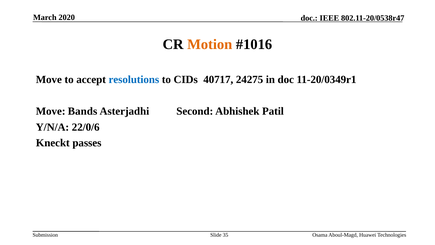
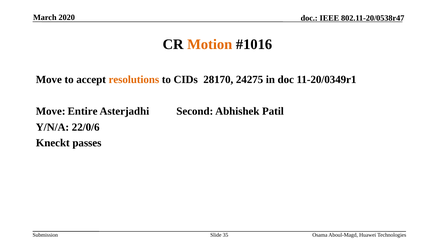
resolutions colour: blue -> orange
40717: 40717 -> 28170
Bands: Bands -> Entire
